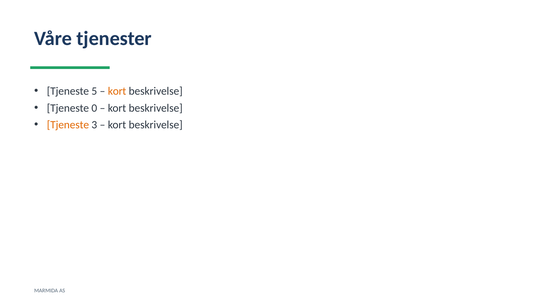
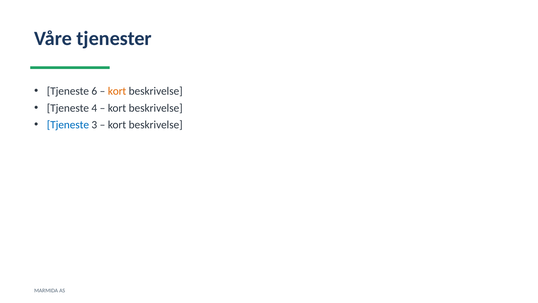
5: 5 -> 6
0: 0 -> 4
Tjeneste at (68, 125) colour: orange -> blue
